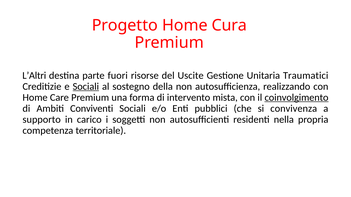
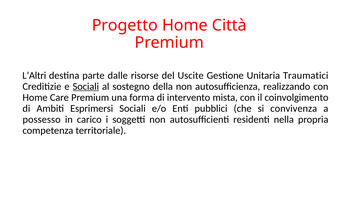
Cura: Cura -> Città
fuori: fuori -> dalle
coinvolgimento underline: present -> none
Conviventi: Conviventi -> Esprimersi
supporto: supporto -> possesso
